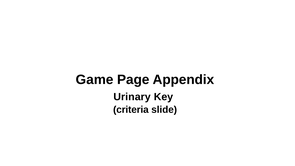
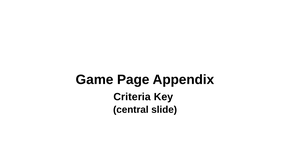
Urinary: Urinary -> Criteria
criteria: criteria -> central
